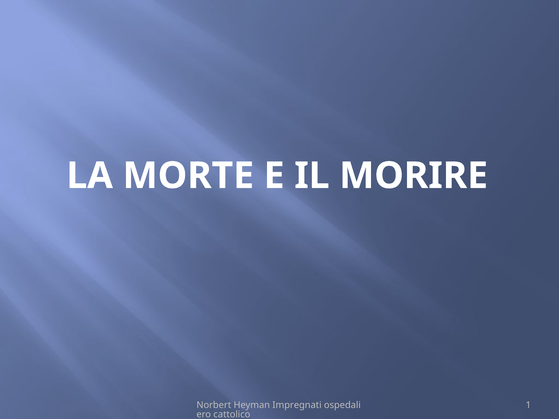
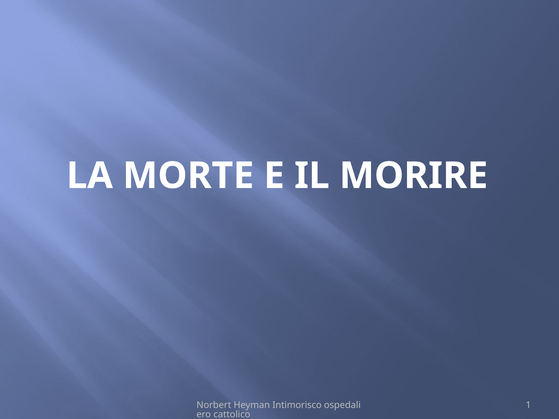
Impregnati: Impregnati -> Intimorisco
